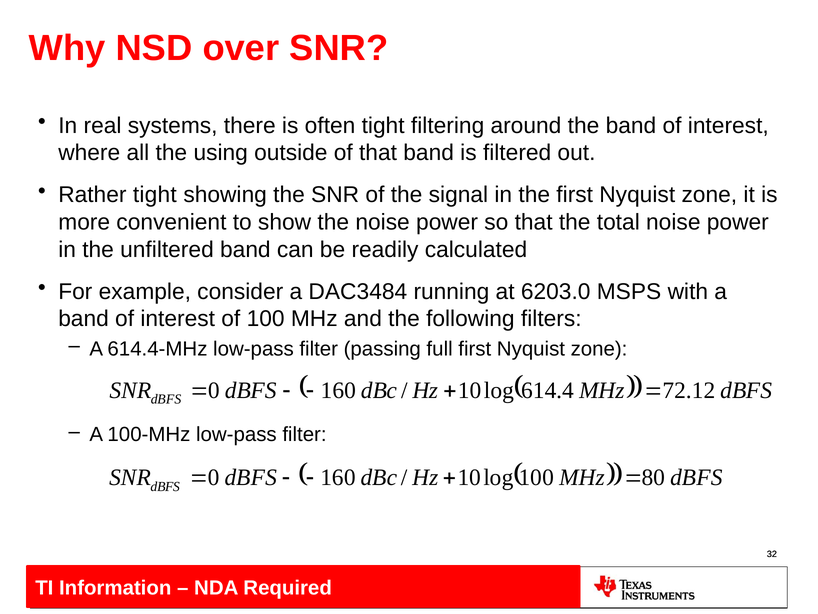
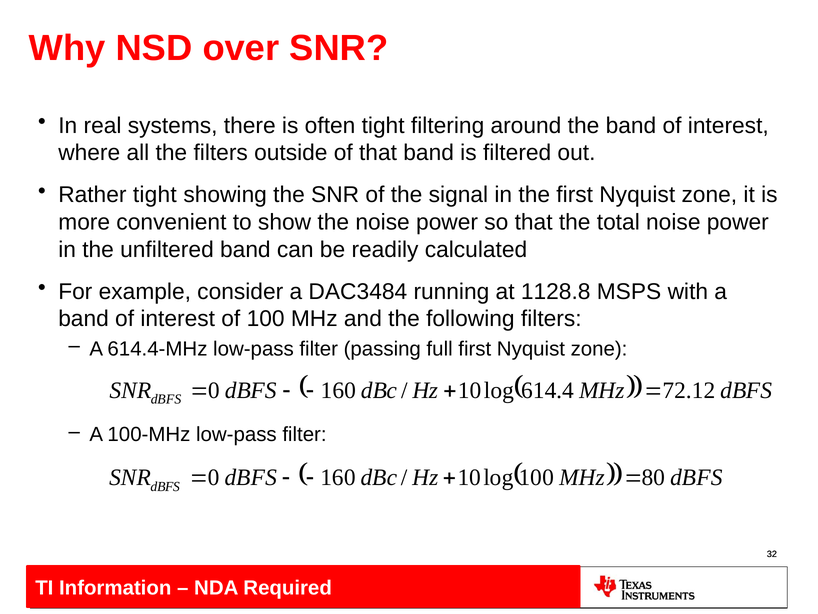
the using: using -> filters
6203.0: 6203.0 -> 1128.8
